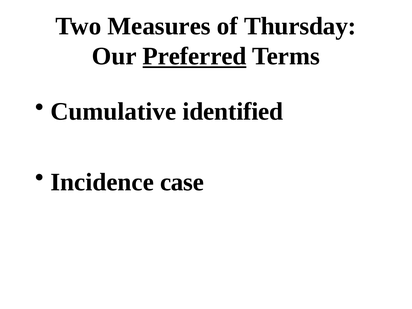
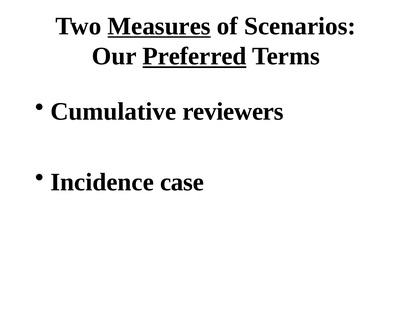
Measures underline: none -> present
Thursday: Thursday -> Scenarios
identified: identified -> reviewers
